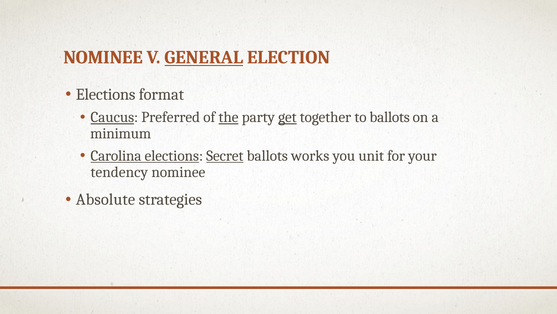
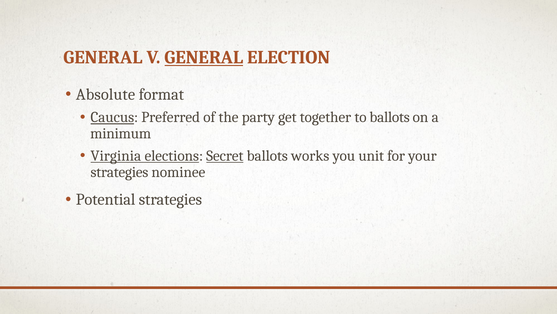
NOMINEE at (103, 57): NOMINEE -> GENERAL
Elections at (106, 94): Elections -> Absolute
the underline: present -> none
get underline: present -> none
Carolina: Carolina -> Virginia
tendency at (119, 172): tendency -> strategies
Absolute: Absolute -> Potential
